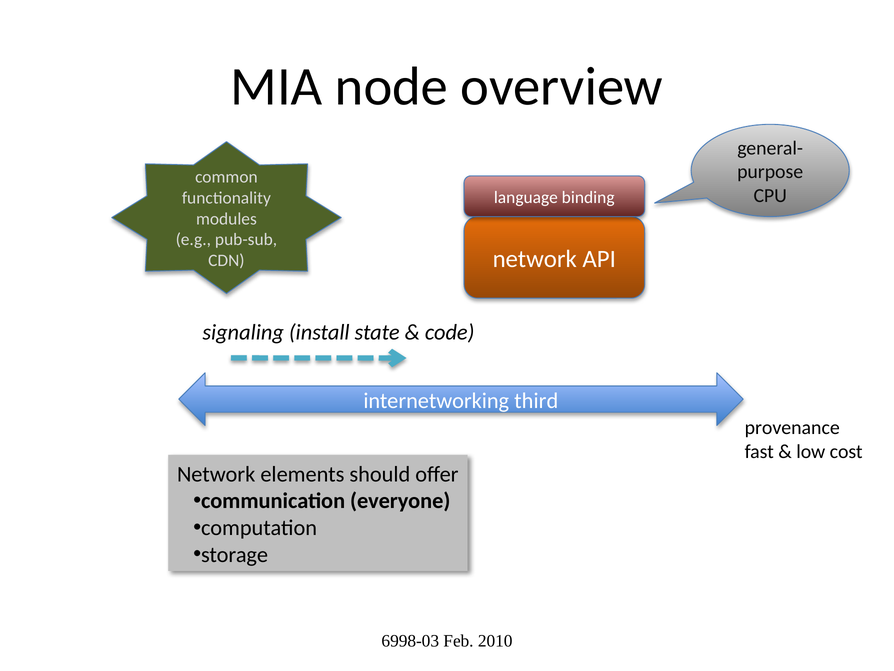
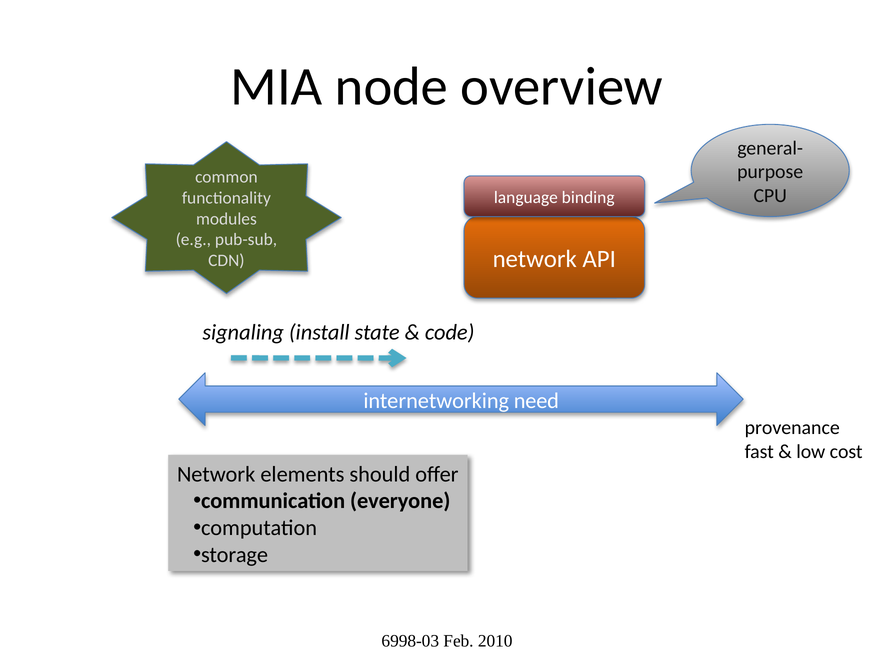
third: third -> need
